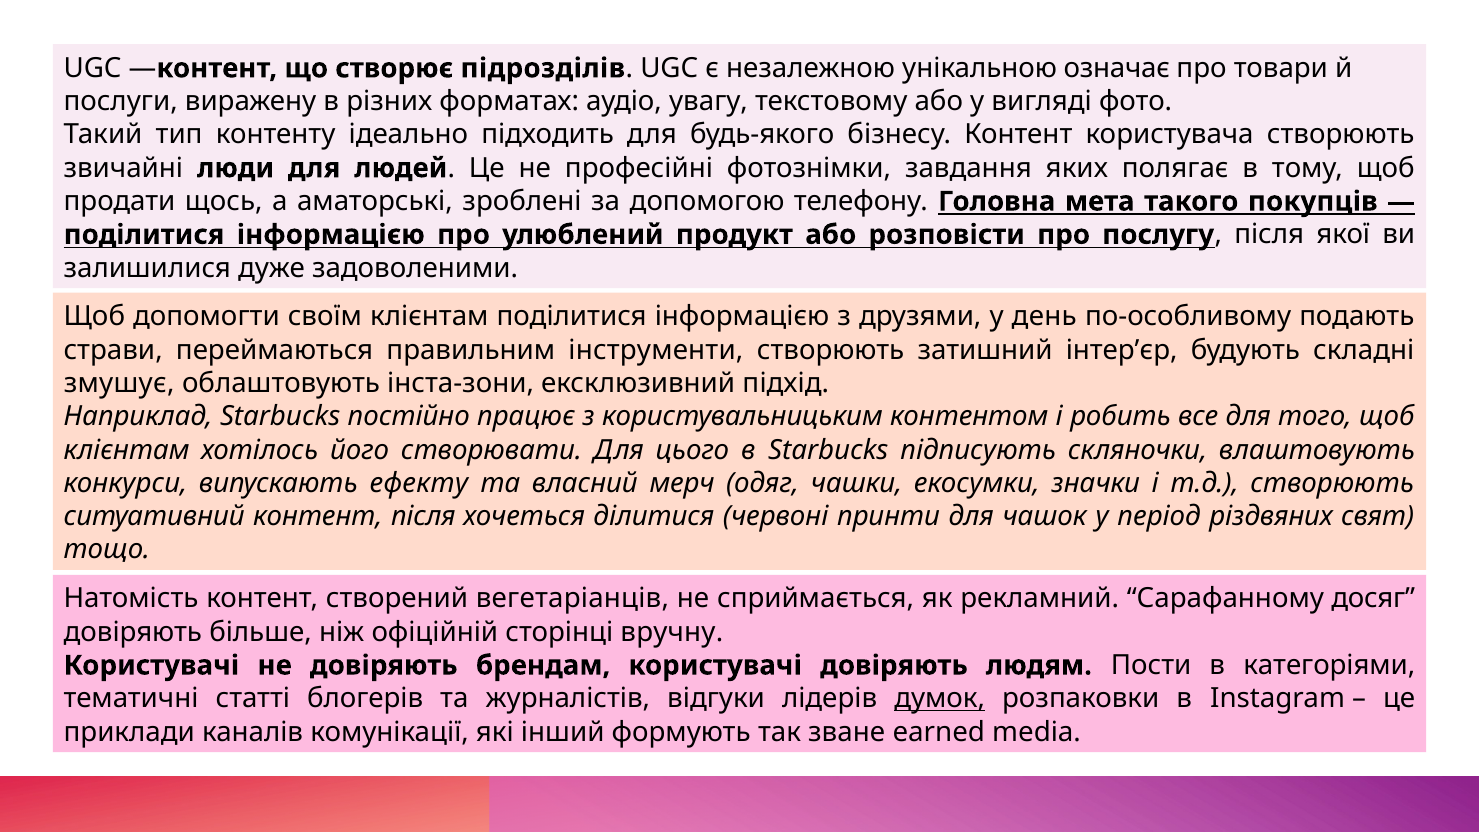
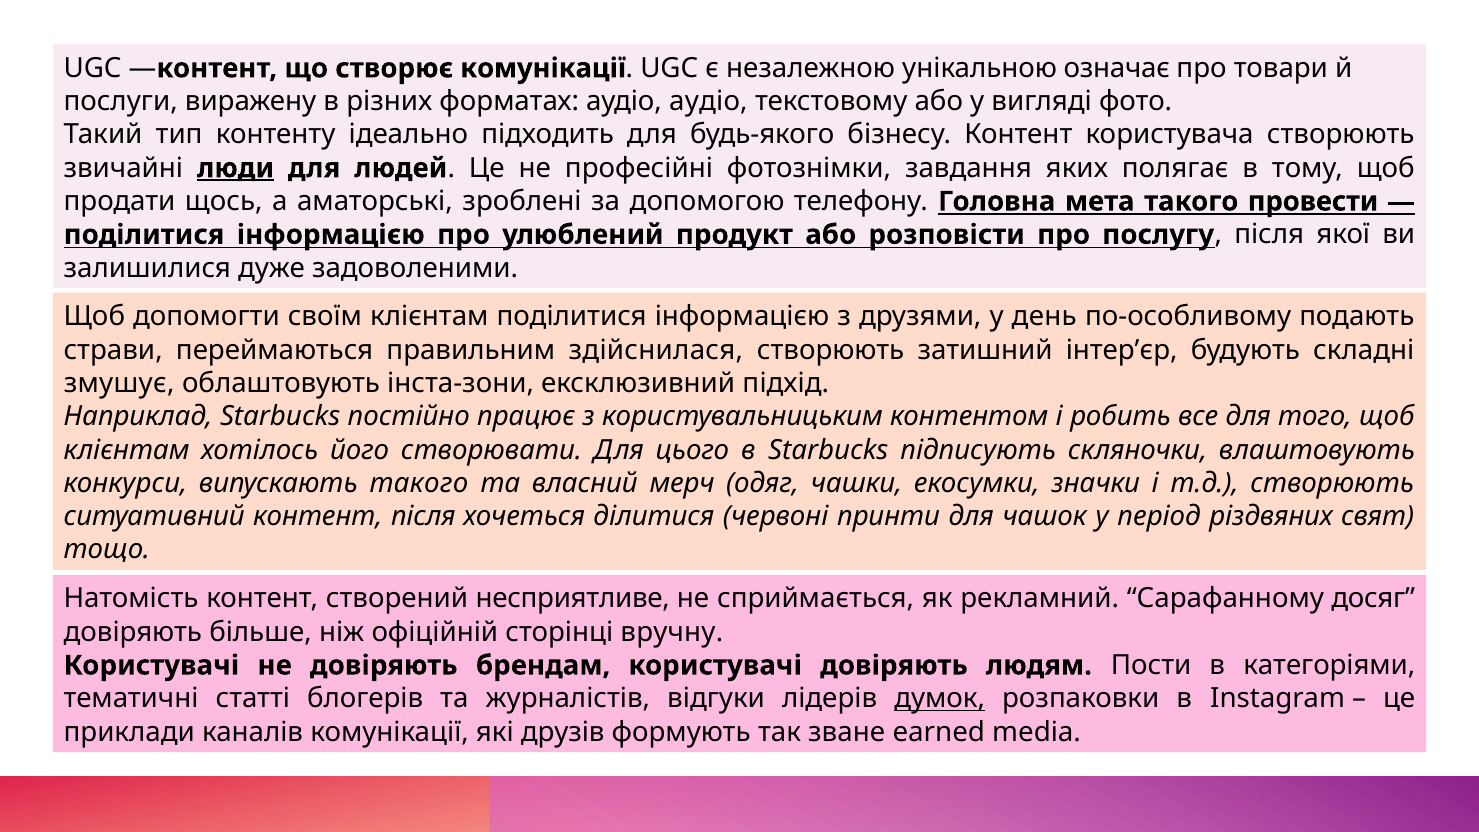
створює підрозділів: підрозділів -> комунікації
аудіо увагу: увагу -> аудіо
люди underline: none -> present
покупців: покупців -> провести
інструменти: інструменти -> здійснилася
випускають ефекту: ефекту -> такого
вегетаріанців: вегетаріанців -> несприятливе
інший: інший -> друзів
